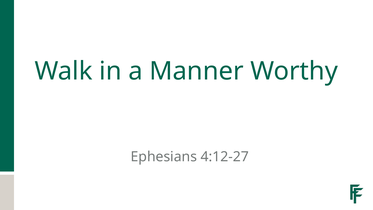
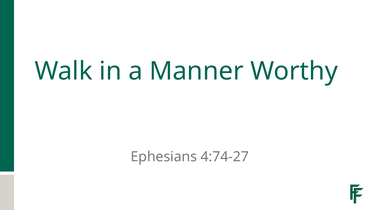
4:12-27: 4:12-27 -> 4:74-27
